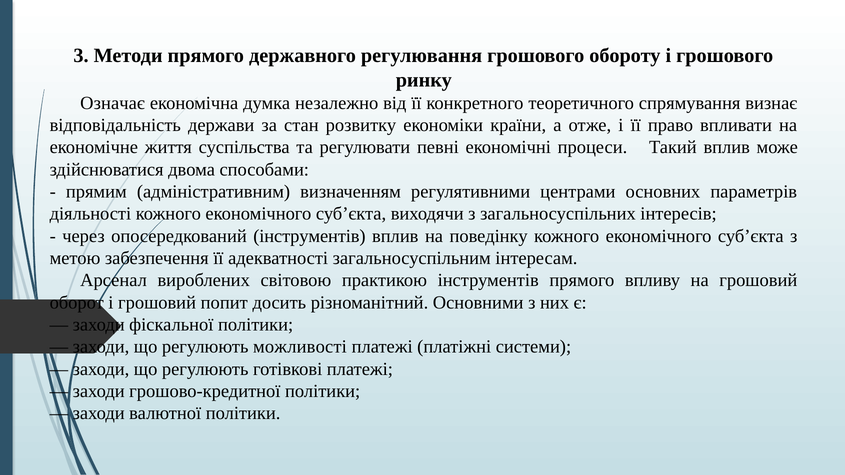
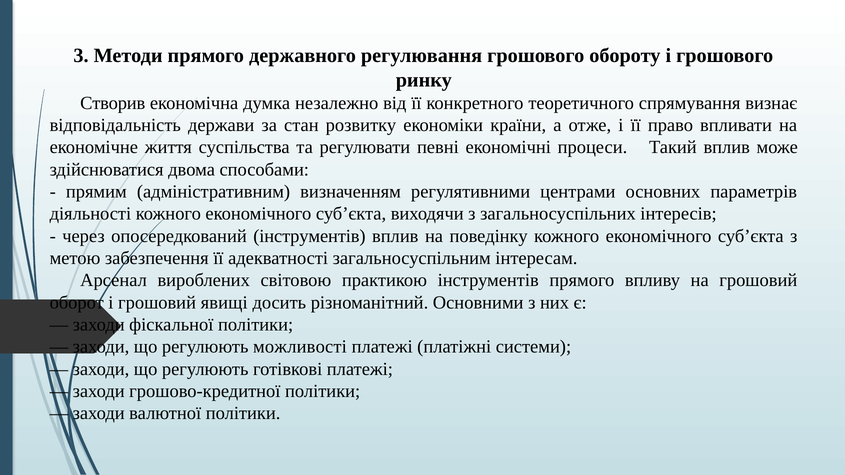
Означає: Означає -> Створив
попит: попит -> явищі
